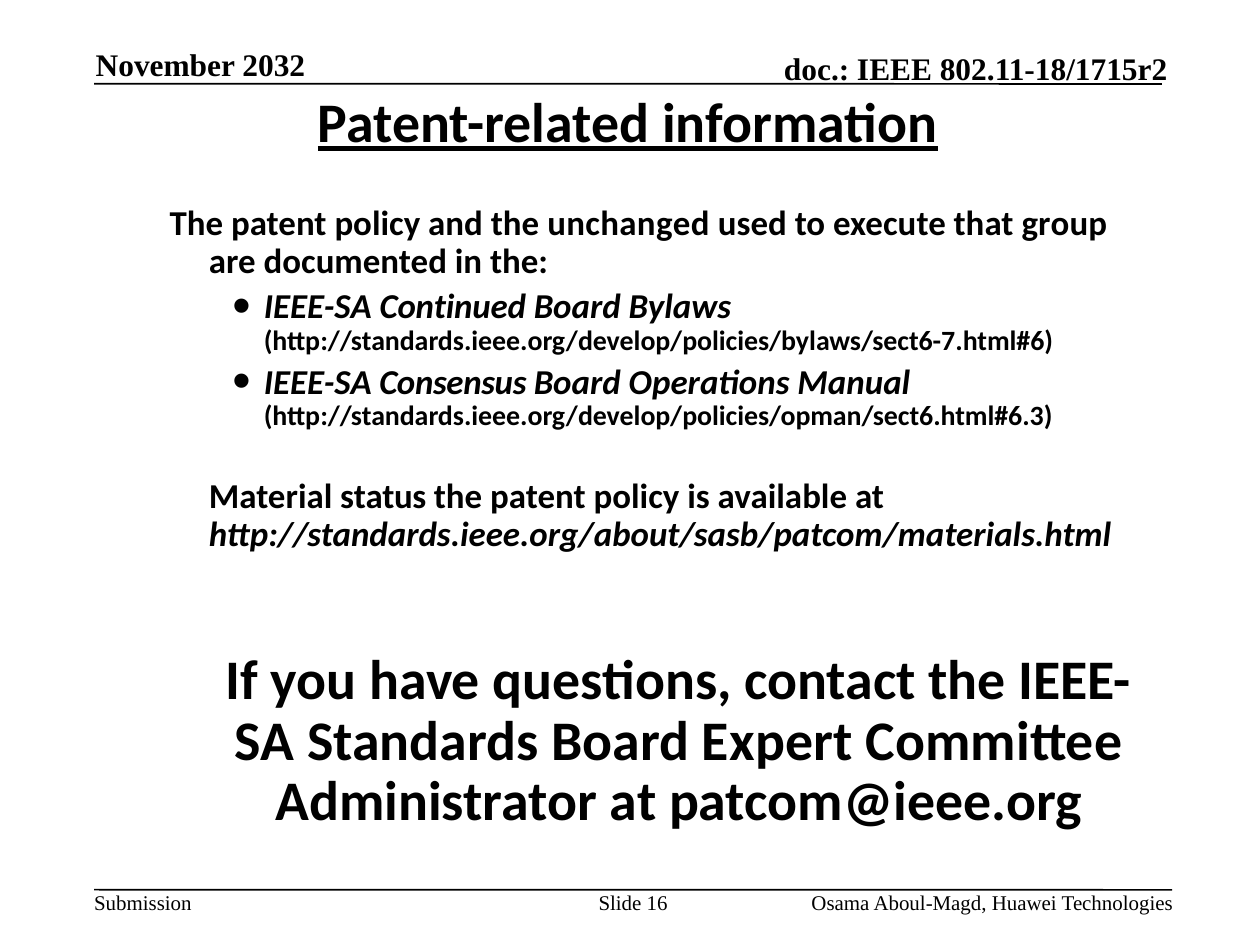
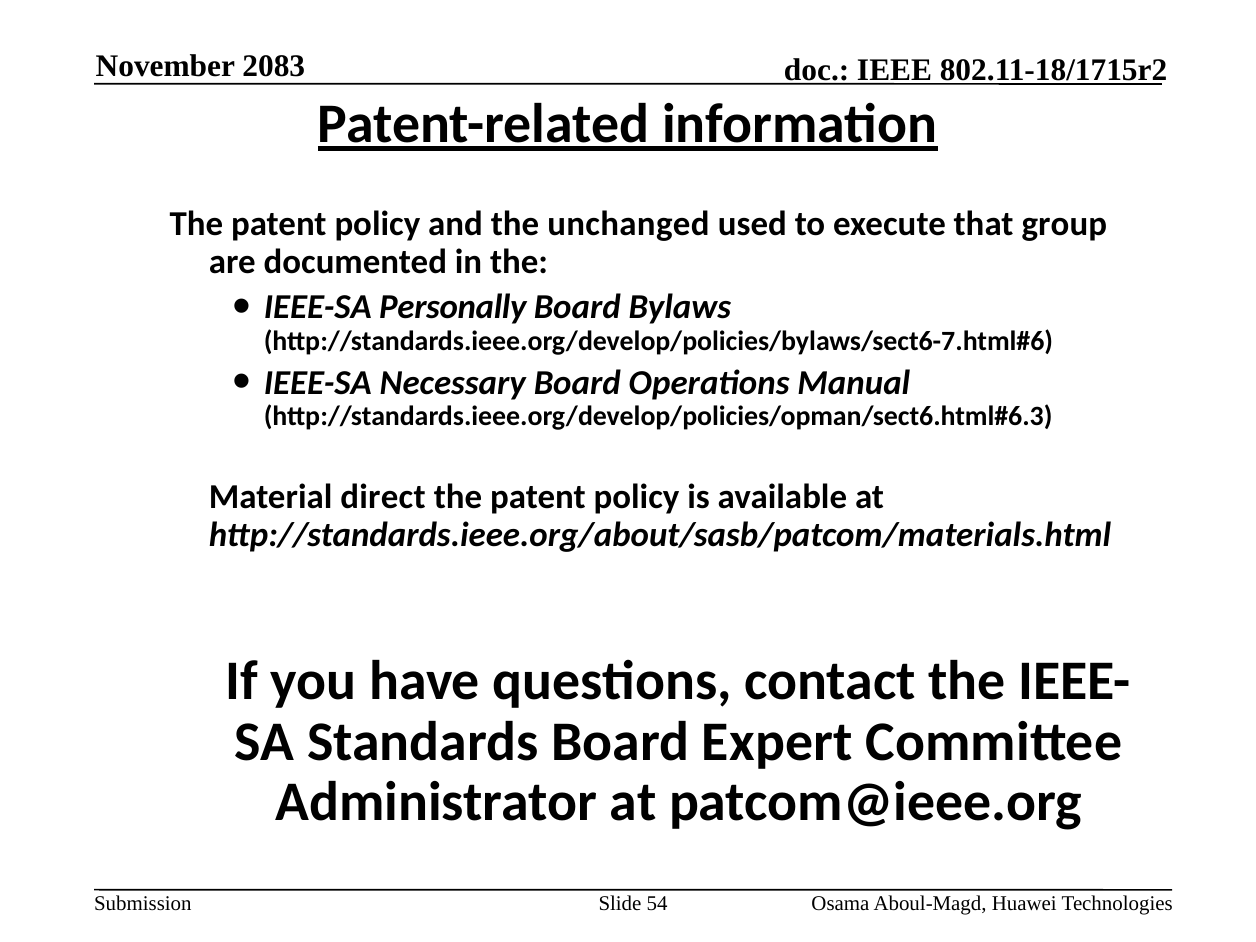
2032: 2032 -> 2083
Continued: Continued -> Personally
Consensus: Consensus -> Necessary
status: status -> direct
16: 16 -> 54
